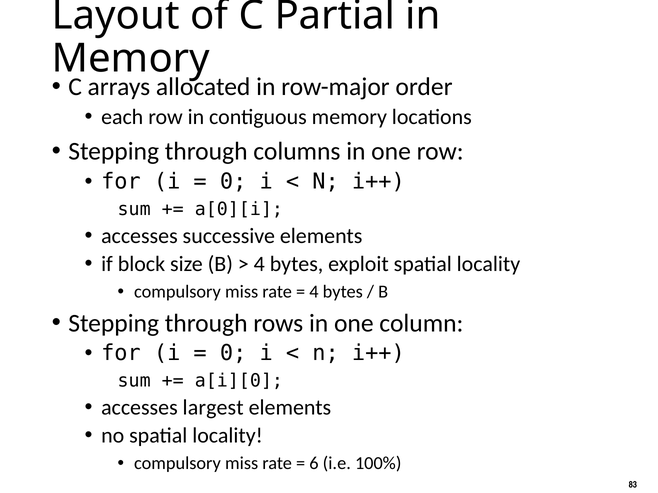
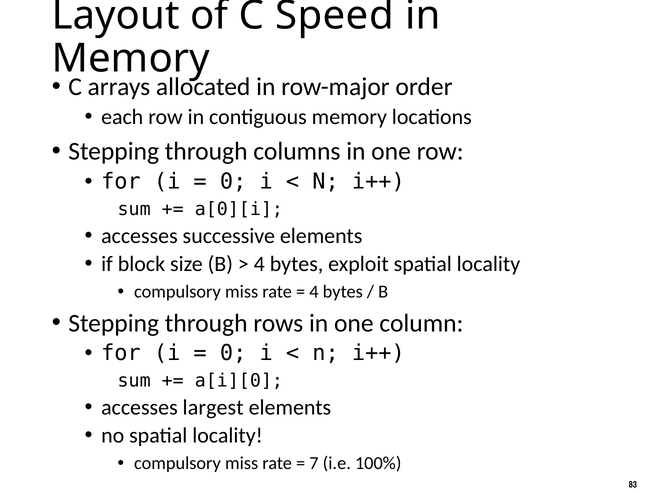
Partial: Partial -> Speed
6: 6 -> 7
